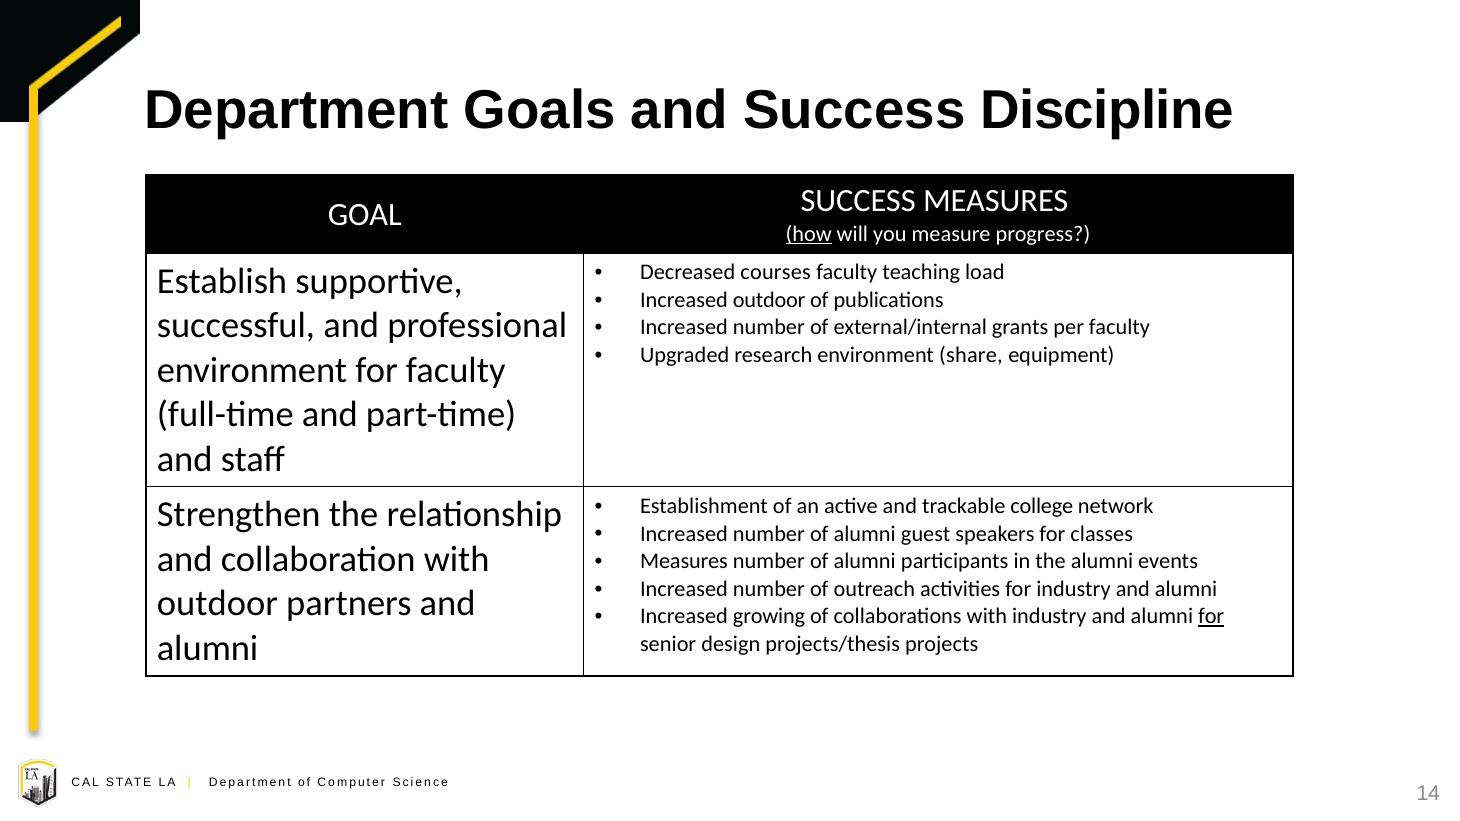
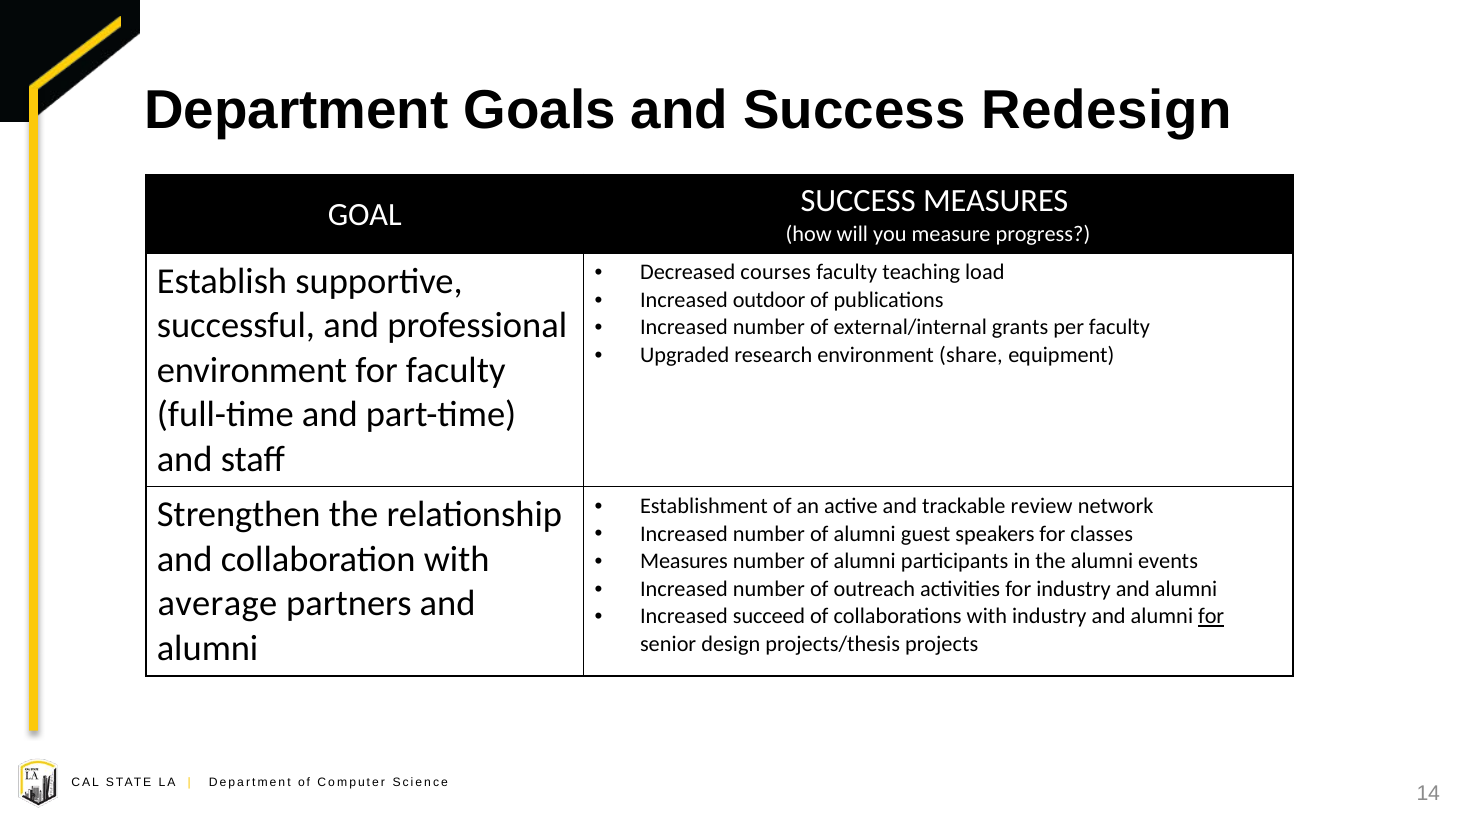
Discipline: Discipline -> Redesign
how underline: present -> none
college: college -> review
outdoor at (218, 604): outdoor -> average
growing: growing -> succeed
